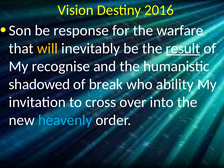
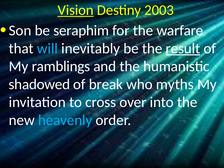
Vision underline: none -> present
2016: 2016 -> 2003
response: response -> seraphim
will colour: yellow -> light blue
recognise: recognise -> ramblings
ability: ability -> myths
